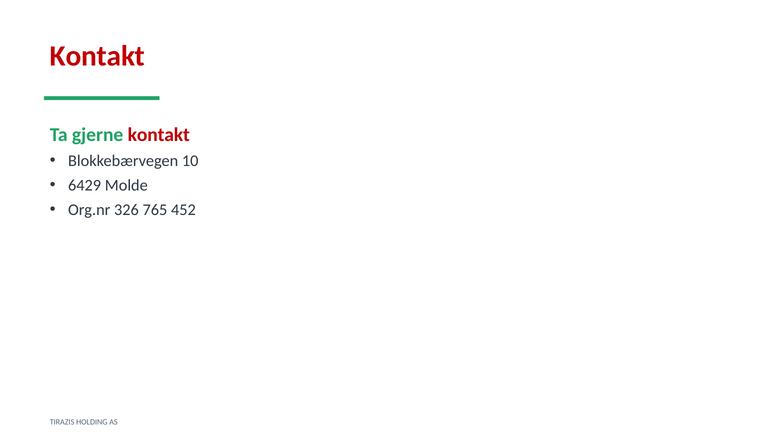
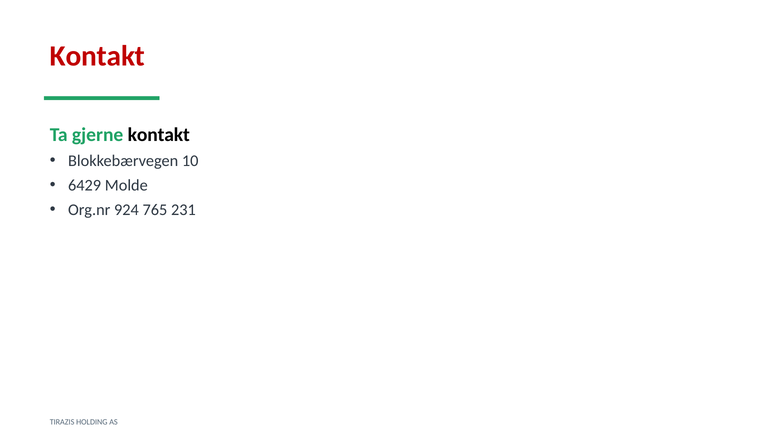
kontakt at (159, 135) colour: red -> black
326: 326 -> 924
452: 452 -> 231
